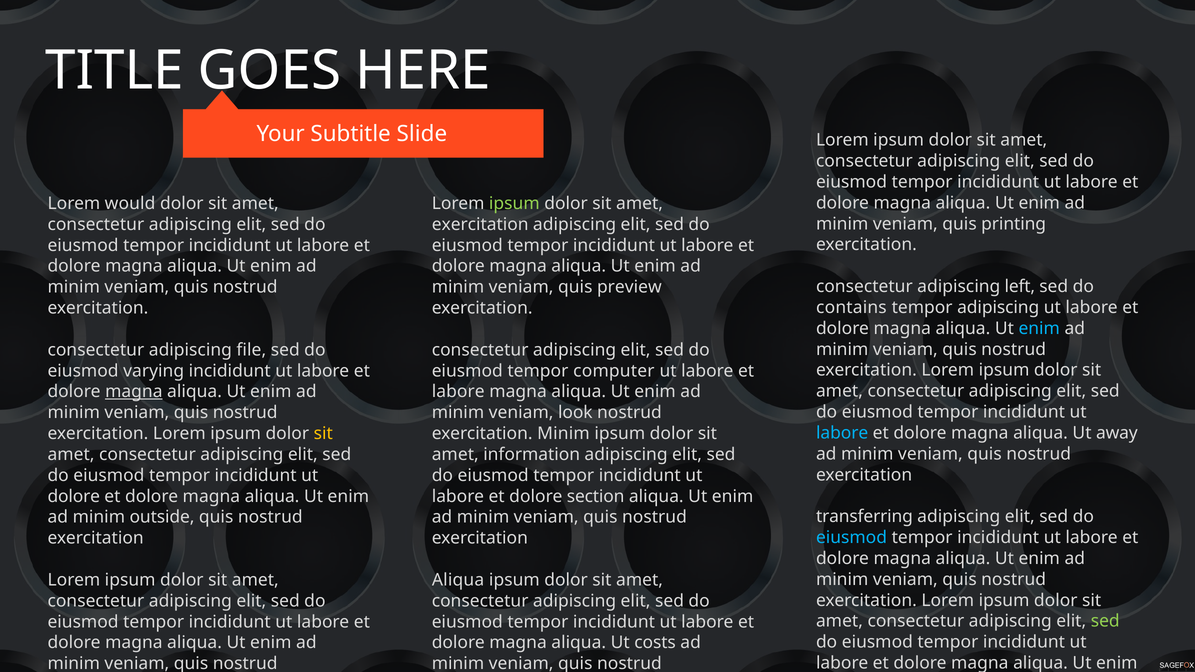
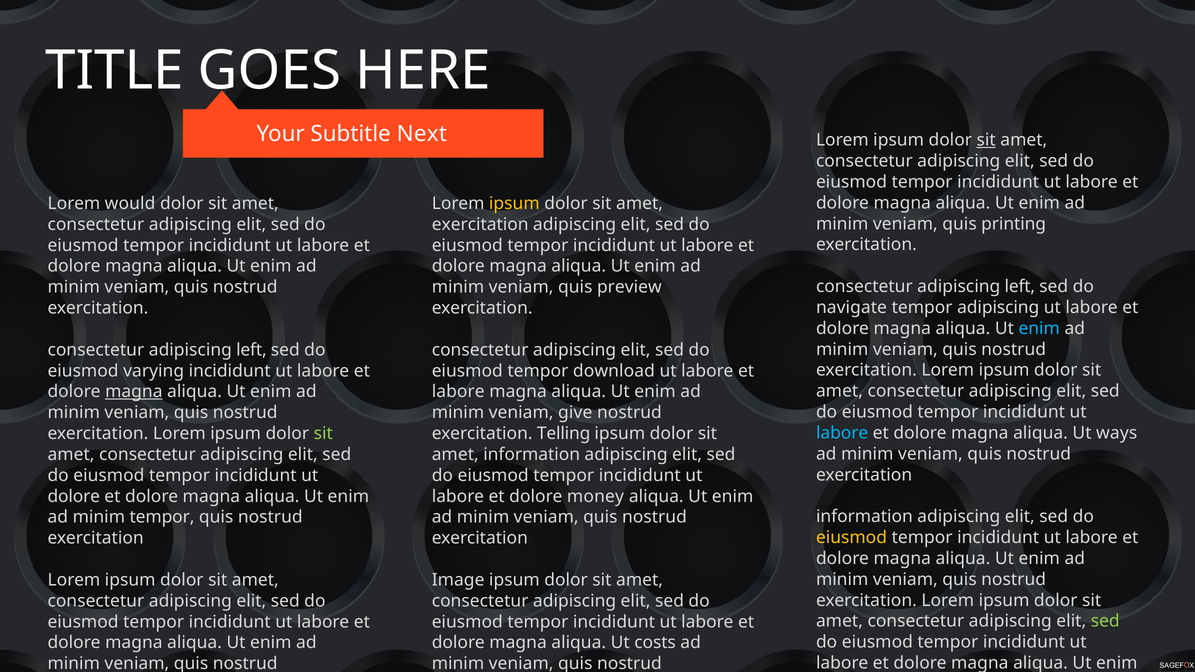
Slide: Slide -> Next
sit at (986, 140) underline: none -> present
ipsum at (514, 203) colour: light green -> yellow
contains: contains -> navigate
file at (251, 350): file -> left
computer: computer -> download
look: look -> give
away: away -> ways
sit at (323, 434) colour: yellow -> light green
exercitation Minim: Minim -> Telling
section: section -> money
transferring at (864, 517): transferring -> information
minim outside: outside -> tempor
eiusmod at (852, 538) colour: light blue -> yellow
Aliqua at (458, 580): Aliqua -> Image
